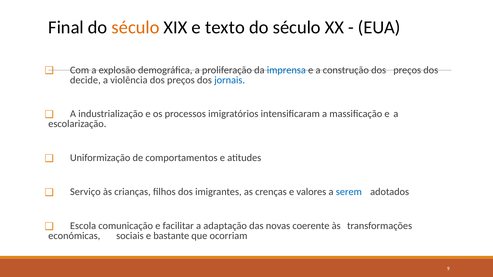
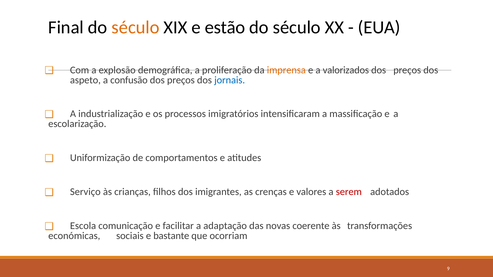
texto: texto -> estão
imprensa colour: blue -> orange
construção: construção -> valorizados
decide: decide -> aspeto
violência: violência -> confusão
serem colour: blue -> red
